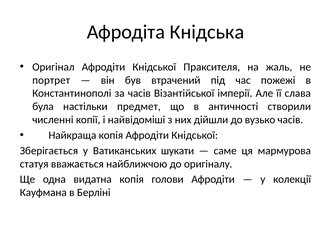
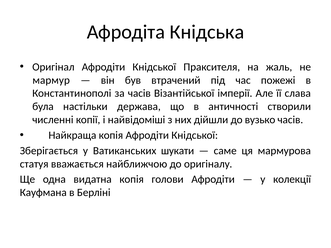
портрет: портрет -> мармур
предмет: предмет -> держава
